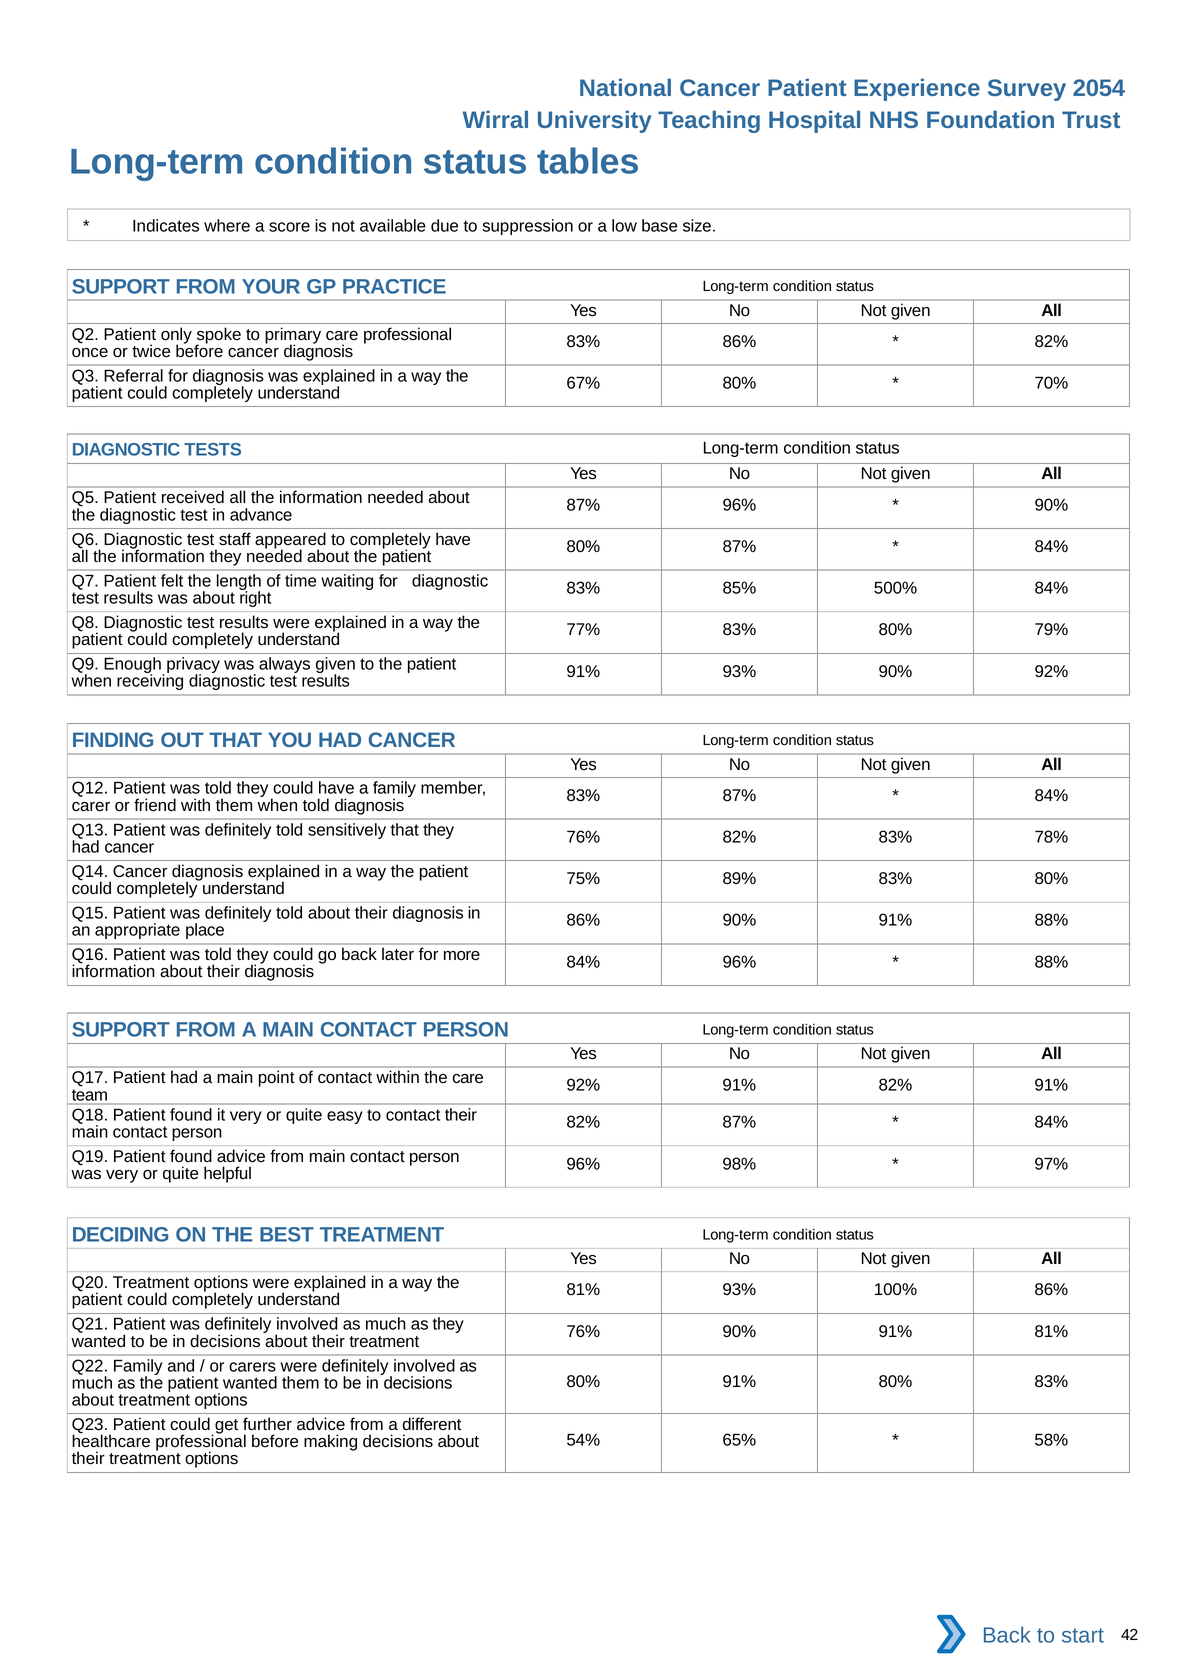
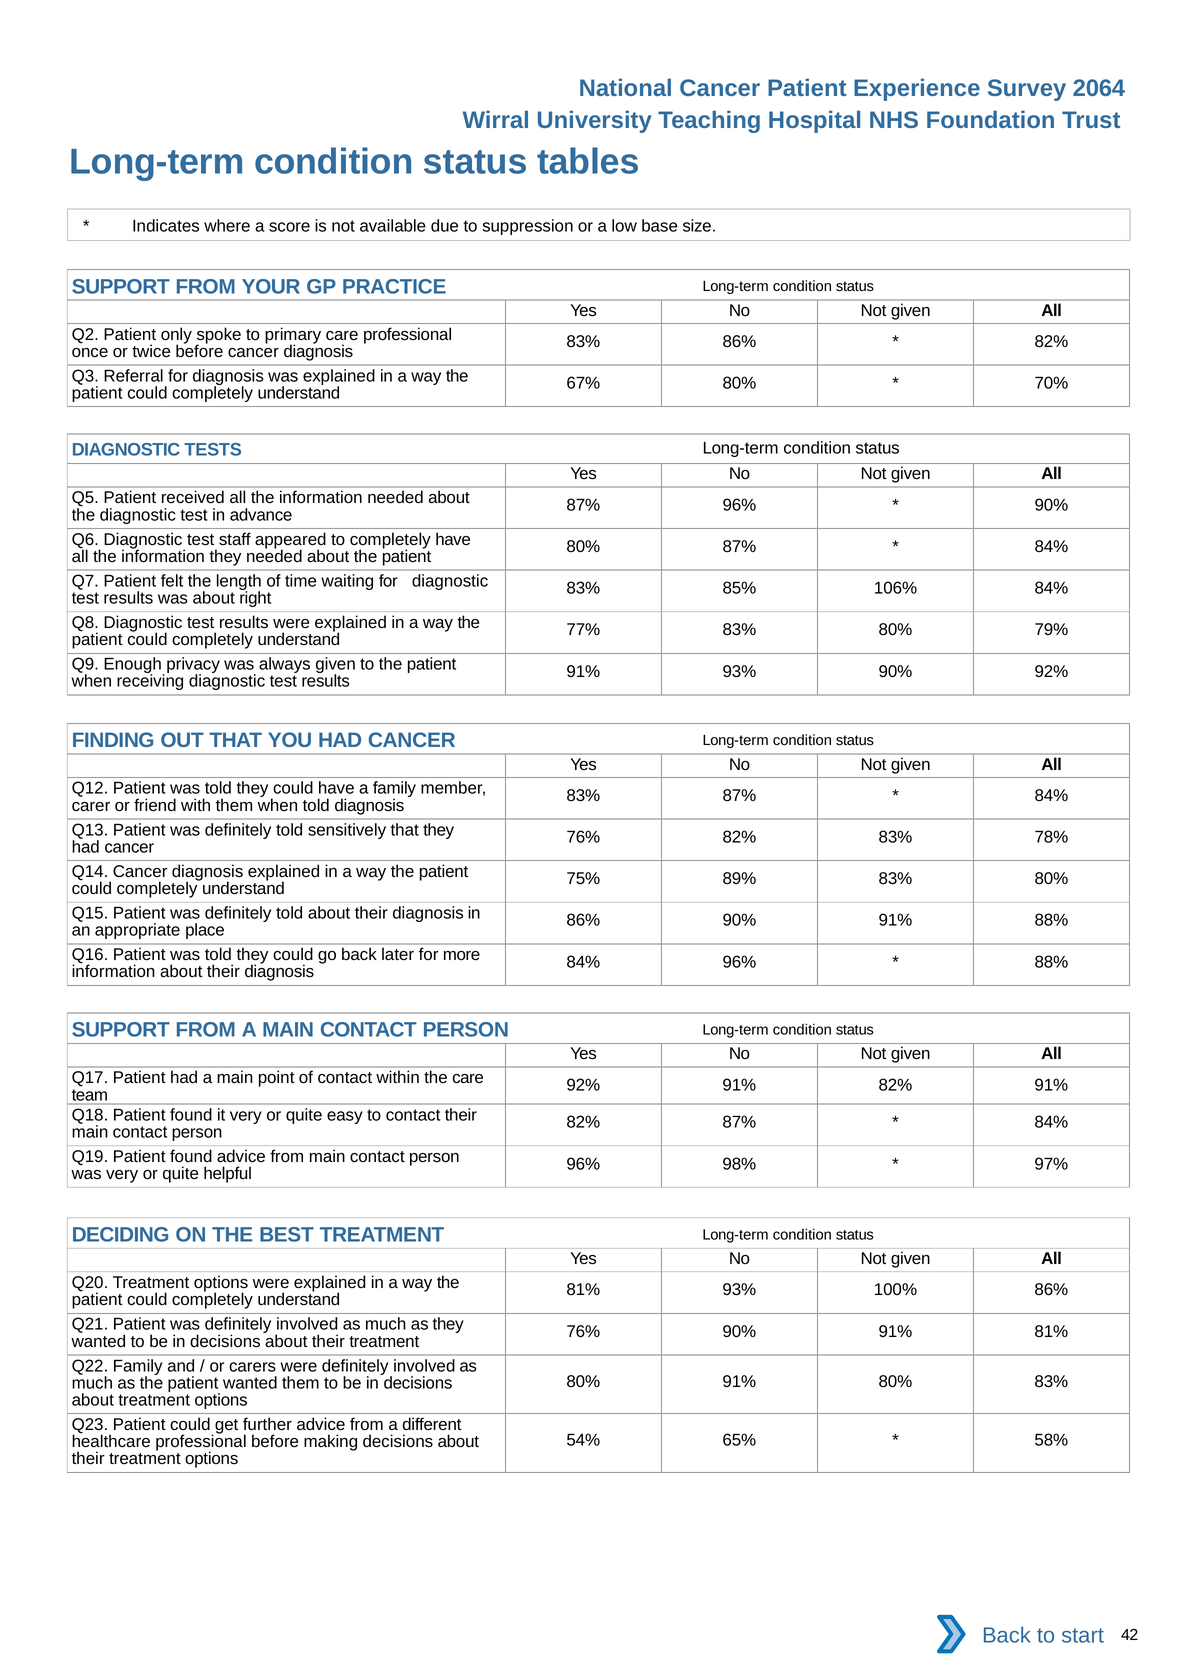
2054: 2054 -> 2064
500%: 500% -> 106%
